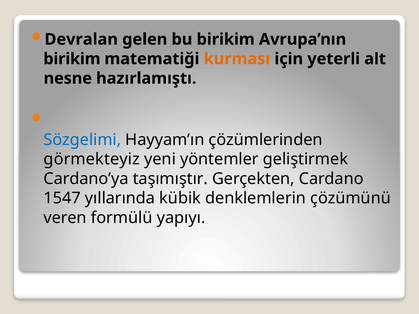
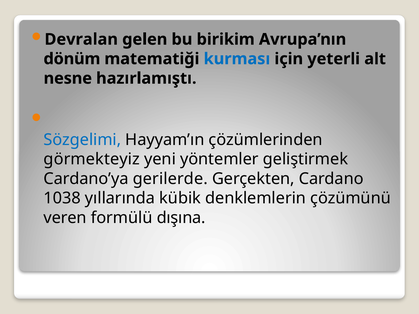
birikim at (72, 59): birikim -> dönüm
kurması colour: orange -> blue
taşımıştır: taşımıştır -> gerilerde
1547: 1547 -> 1038
yapıyı: yapıyı -> dışına
